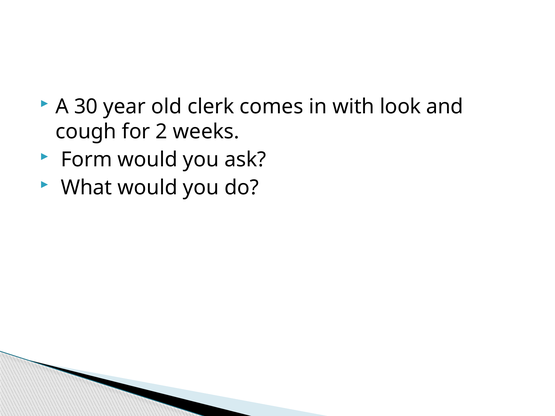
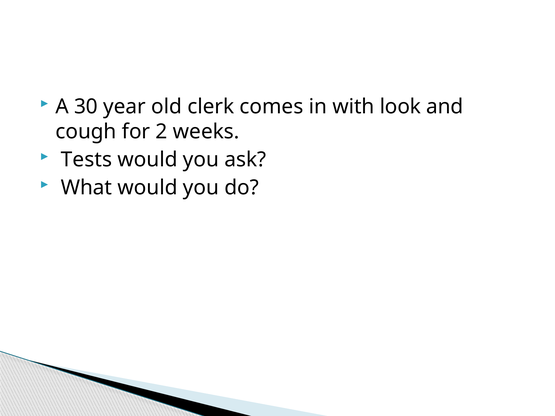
Form: Form -> Tests
